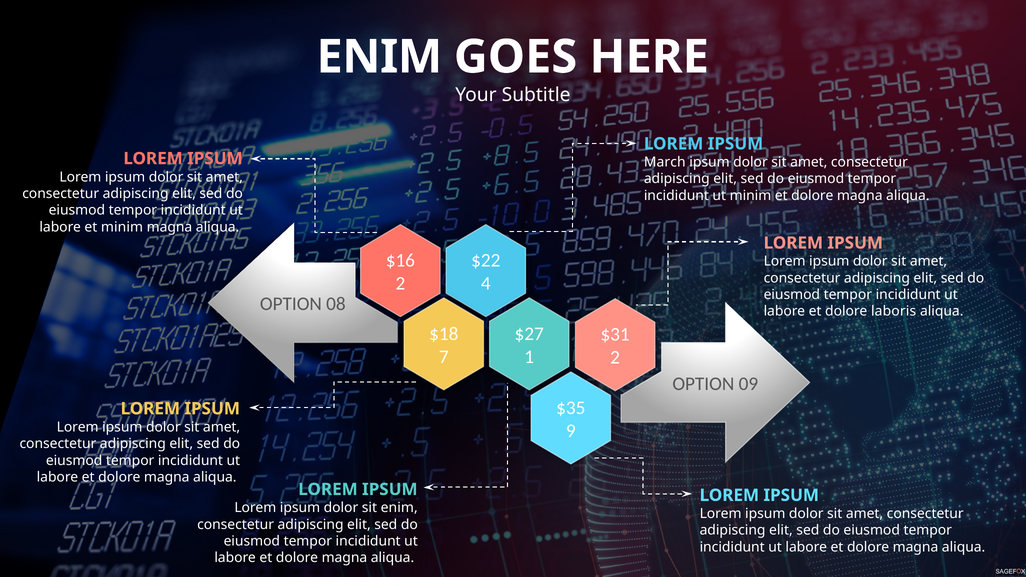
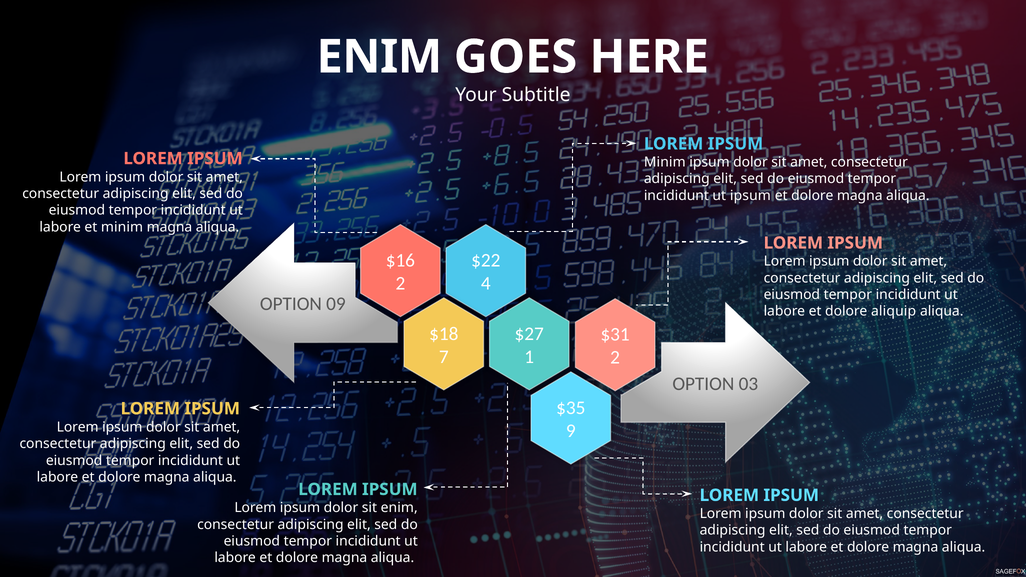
March at (665, 162): March -> Minim
ut minim: minim -> ipsum
08: 08 -> 09
laboris: laboris -> aliquip
09: 09 -> 03
